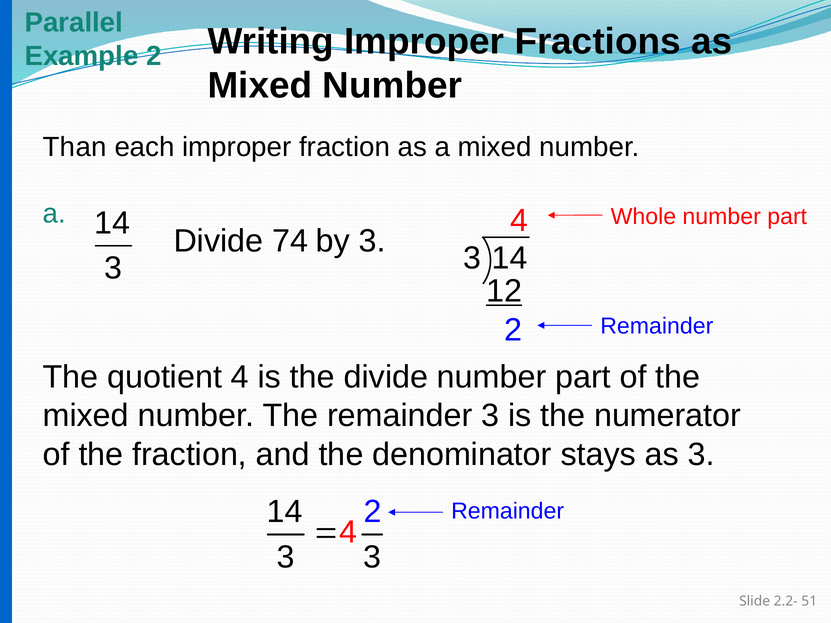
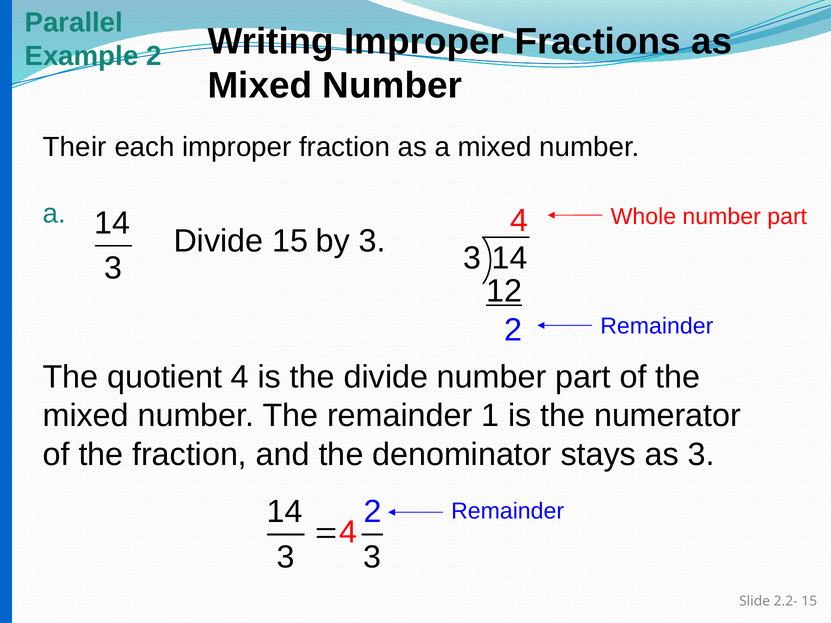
Than: Than -> Their
Divide 74: 74 -> 15
remainder 3: 3 -> 1
2.2- 51: 51 -> 15
